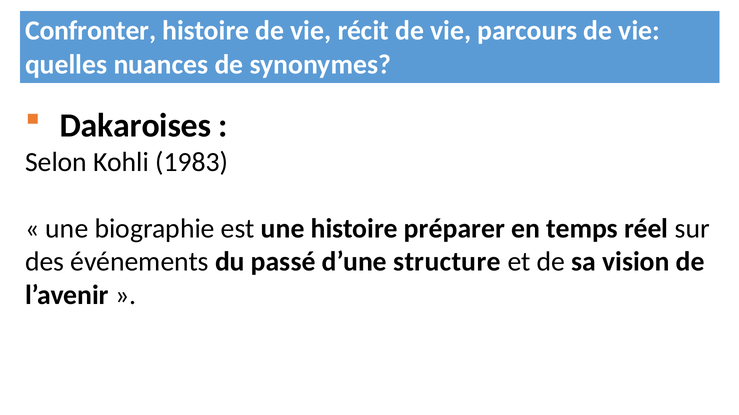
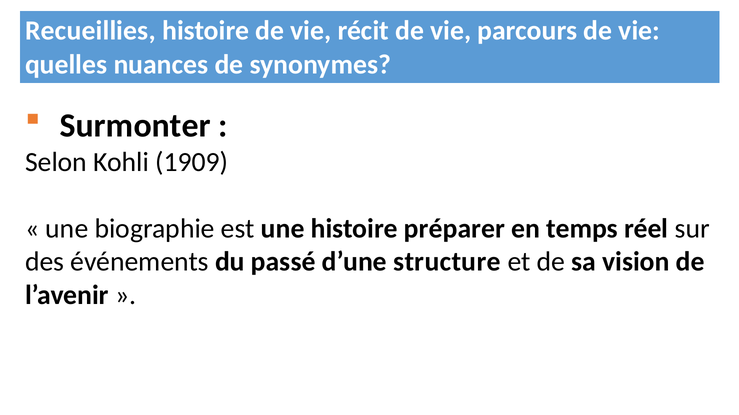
Confronter: Confronter -> Recueillies
Dakaroises: Dakaroises -> Surmonter
1983: 1983 -> 1909
